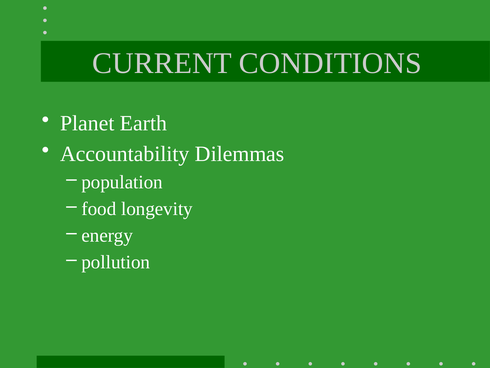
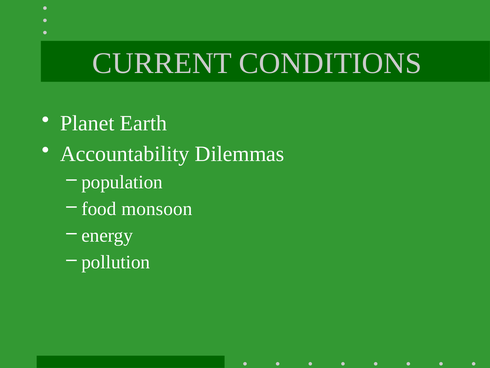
longevity: longevity -> monsoon
